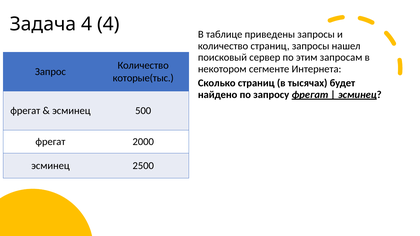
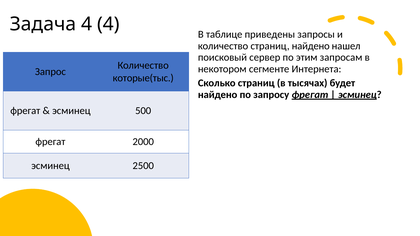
страниц запросы: запросы -> найдено
